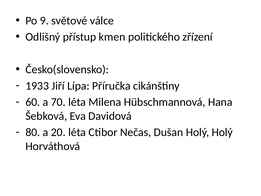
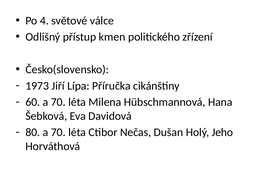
9: 9 -> 4
1933: 1933 -> 1973
80 a 20: 20 -> 70
Holý Holý: Holý -> Jeho
